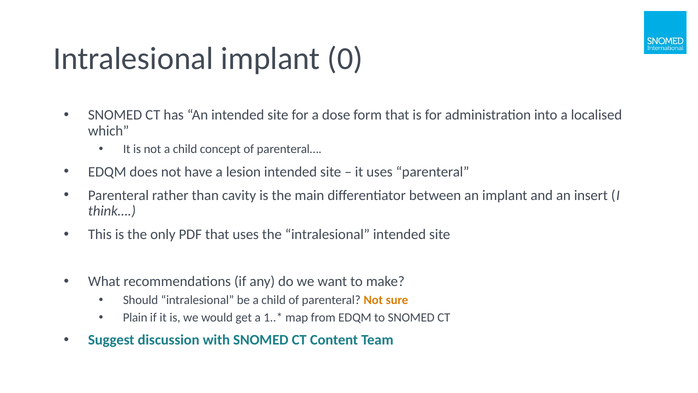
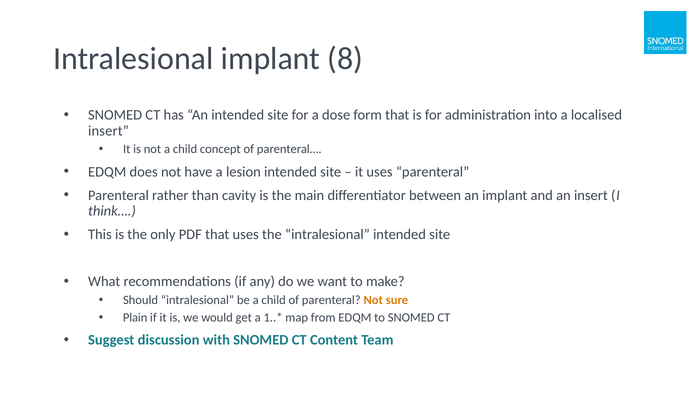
0: 0 -> 8
which at (109, 131): which -> insert
